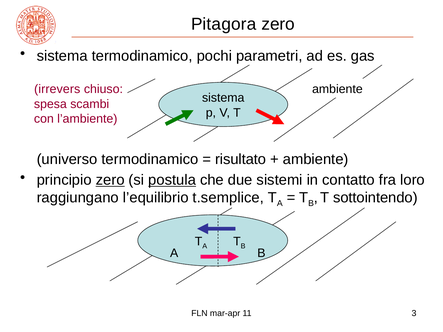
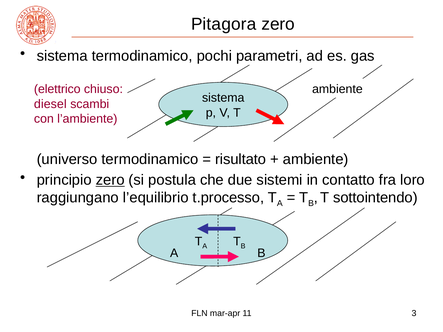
irrevers: irrevers -> elettrico
spesa: spesa -> diesel
postula underline: present -> none
t.semplice: t.semplice -> t.processo
